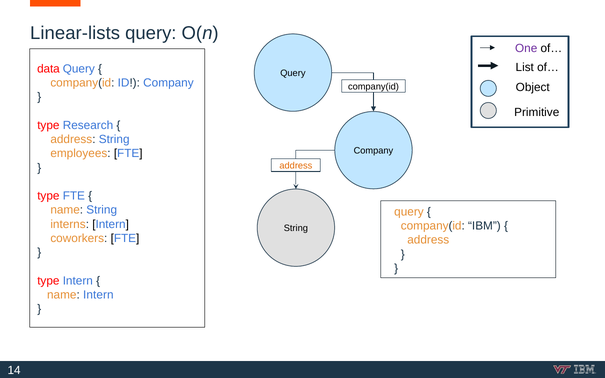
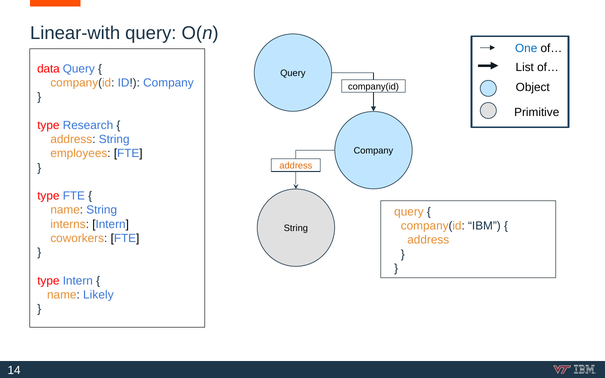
Linear-lists: Linear-lists -> Linear-with
One colour: purple -> blue
name Intern: Intern -> Likely
